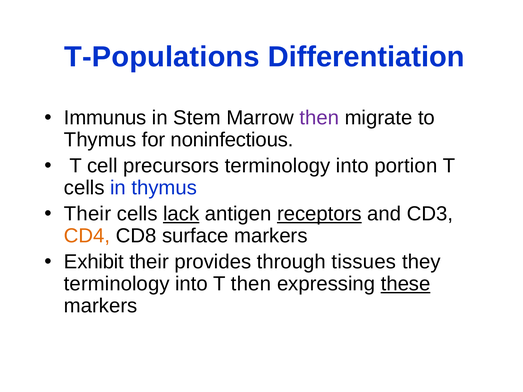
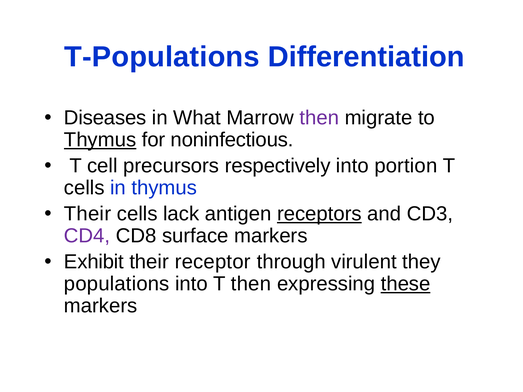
Immunus: Immunus -> Diseases
Stem: Stem -> What
Thymus at (100, 140) underline: none -> present
precursors terminology: terminology -> respectively
lack underline: present -> none
CD4 colour: orange -> purple
provides: provides -> receptor
tissues: tissues -> virulent
terminology at (117, 284): terminology -> populations
